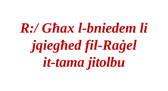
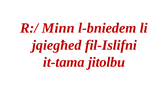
Għax: Għax -> Minn
fil-Raġel: fil-Raġel -> fil-Islifni
